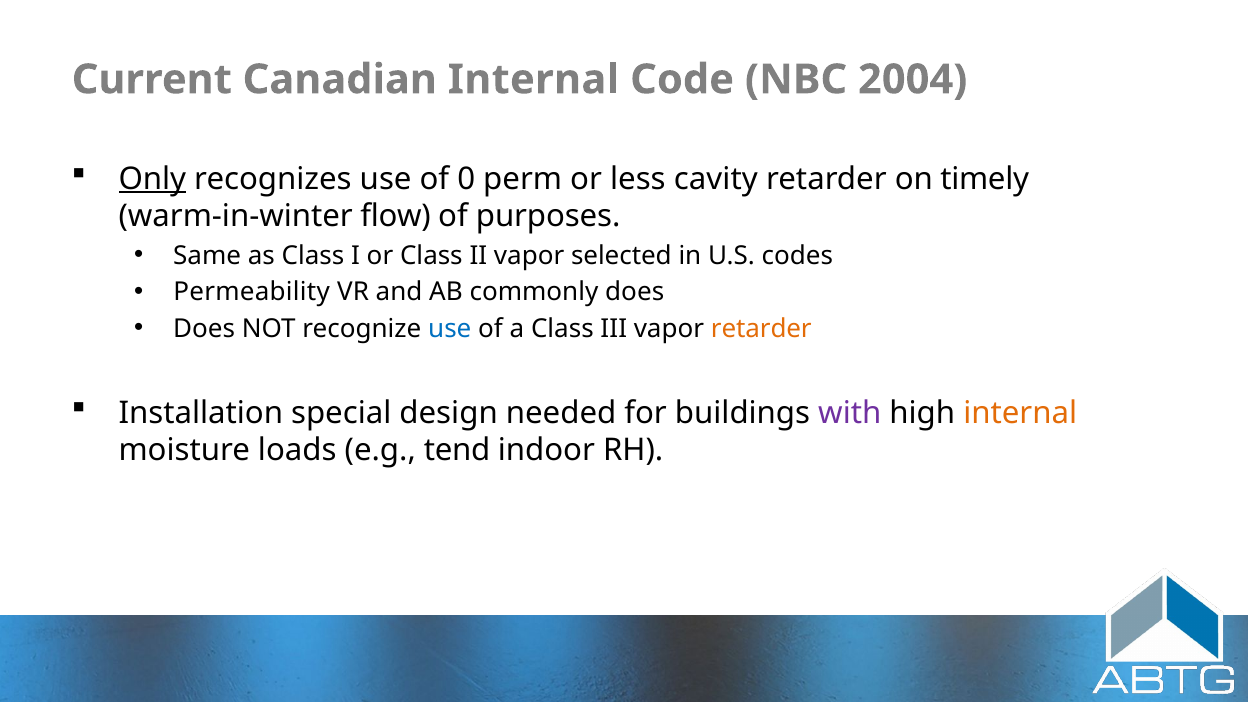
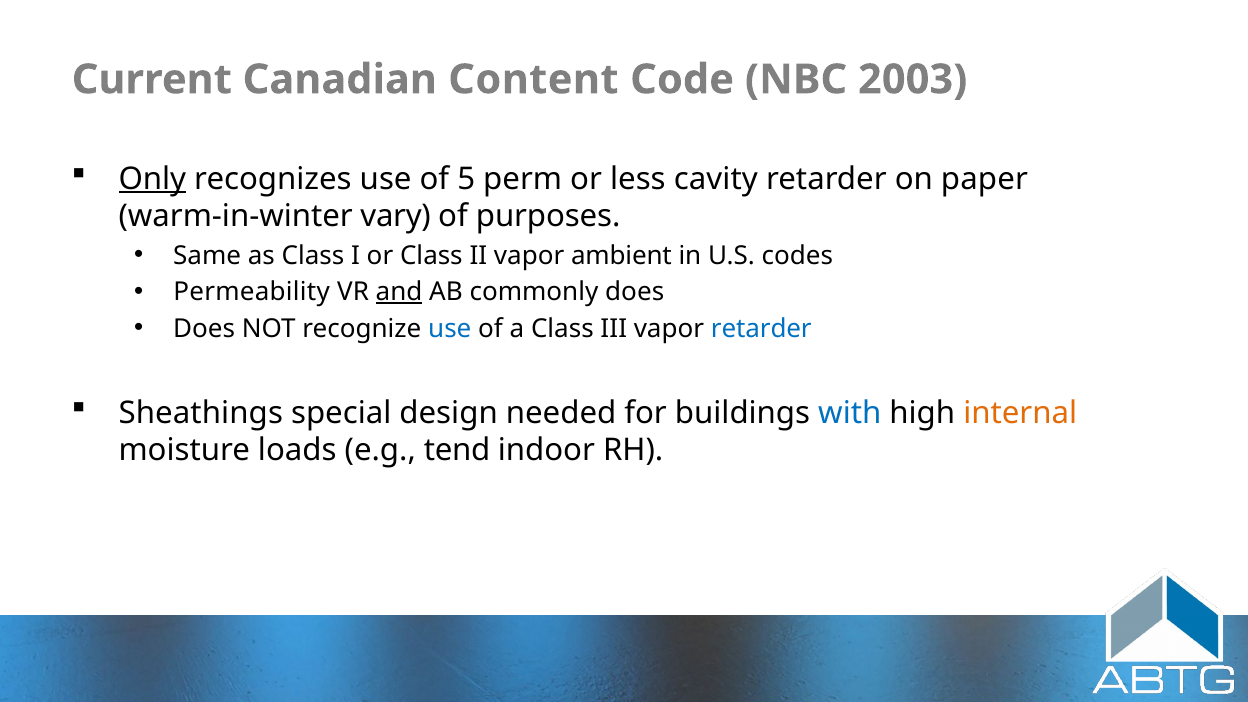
Canadian Internal: Internal -> Content
2004: 2004 -> 2003
0: 0 -> 5
timely: timely -> paper
flow: flow -> vary
selected: selected -> ambient
and underline: none -> present
retarder at (761, 329) colour: orange -> blue
Installation: Installation -> Sheathings
with colour: purple -> blue
